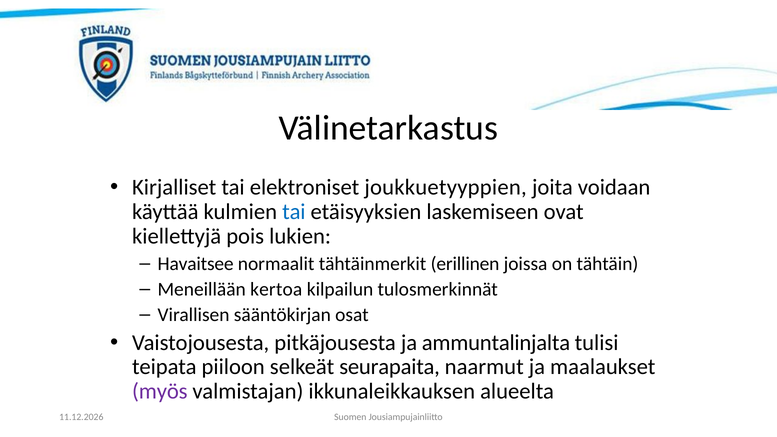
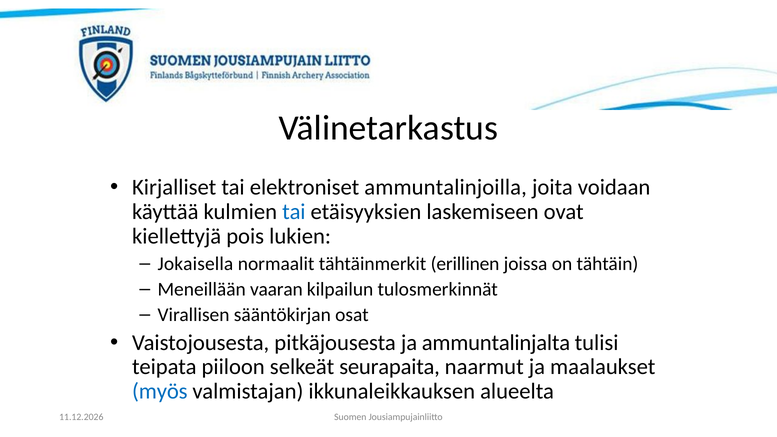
joukkuetyyppien: joukkuetyyppien -> ammuntalinjoilla
Havaitsee: Havaitsee -> Jokaisella
kertoa: kertoa -> vaaran
myös colour: purple -> blue
